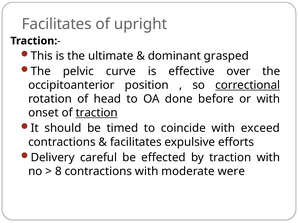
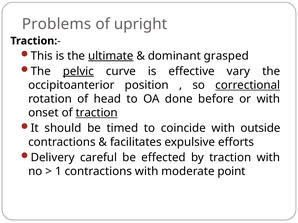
Facilitates at (57, 24): Facilitates -> Problems
ultimate underline: none -> present
pelvic underline: none -> present
over: over -> vary
exceed: exceed -> outside
8: 8 -> 1
were: were -> point
